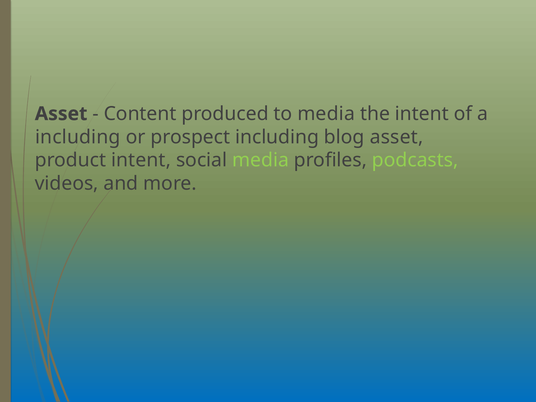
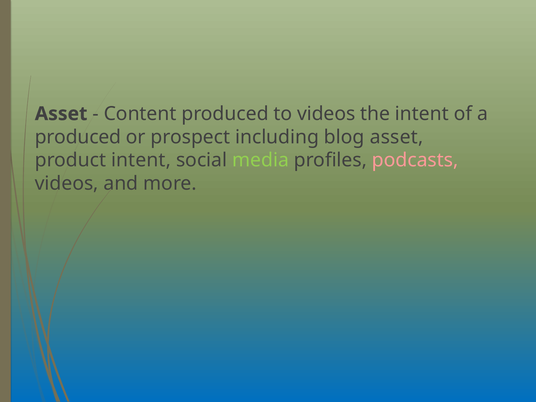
to media: media -> videos
including at (78, 137): including -> produced
podcasts colour: light green -> pink
